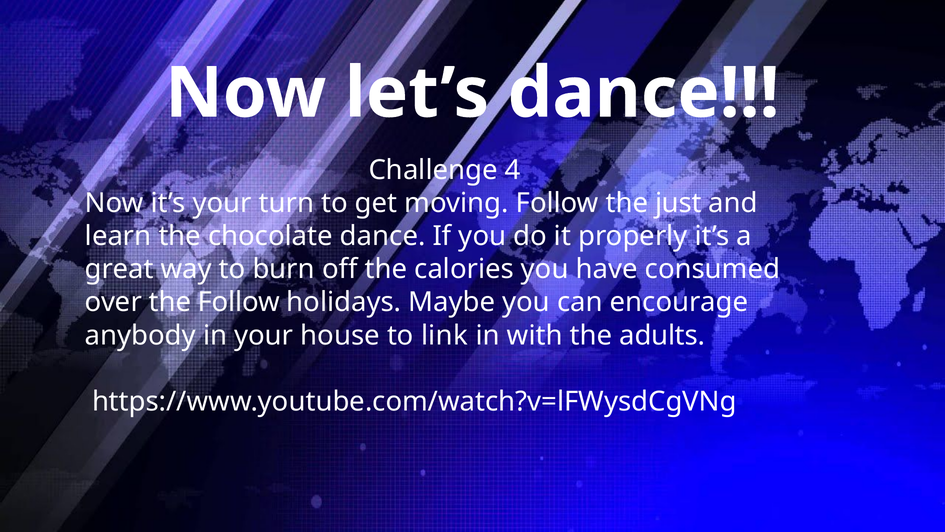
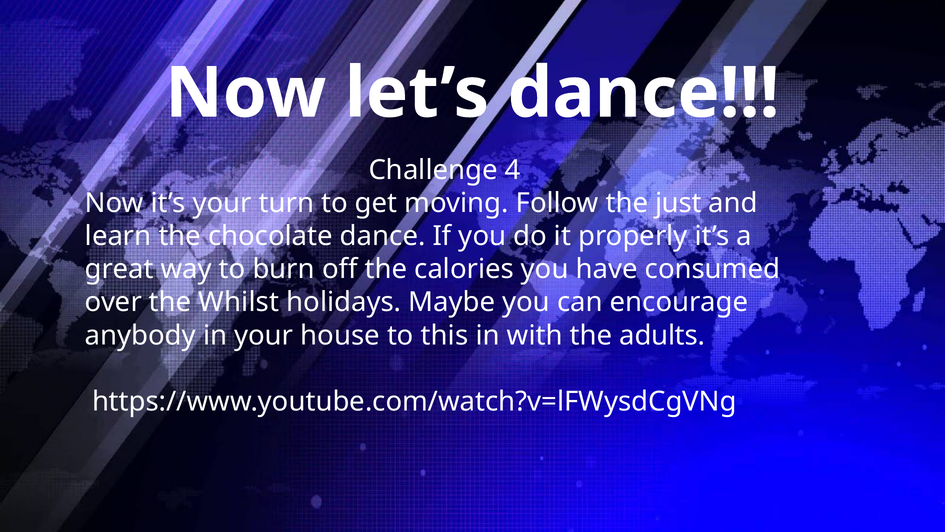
the Follow: Follow -> Whilst
link: link -> this
